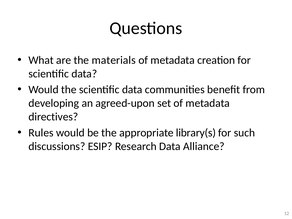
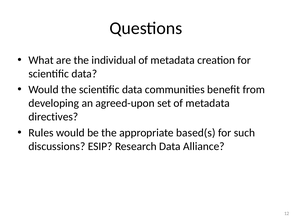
materials: materials -> individual
library(s: library(s -> based(s
